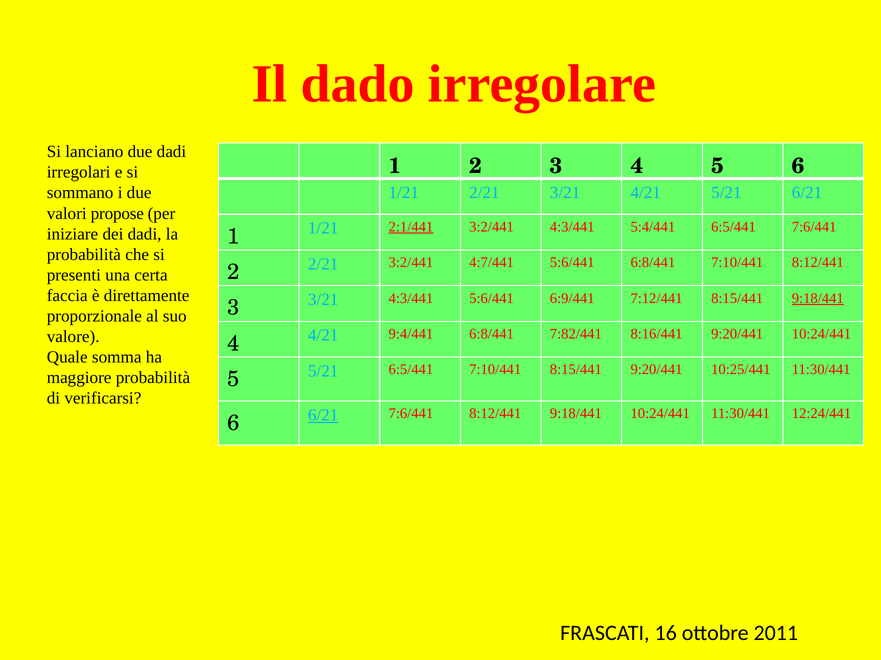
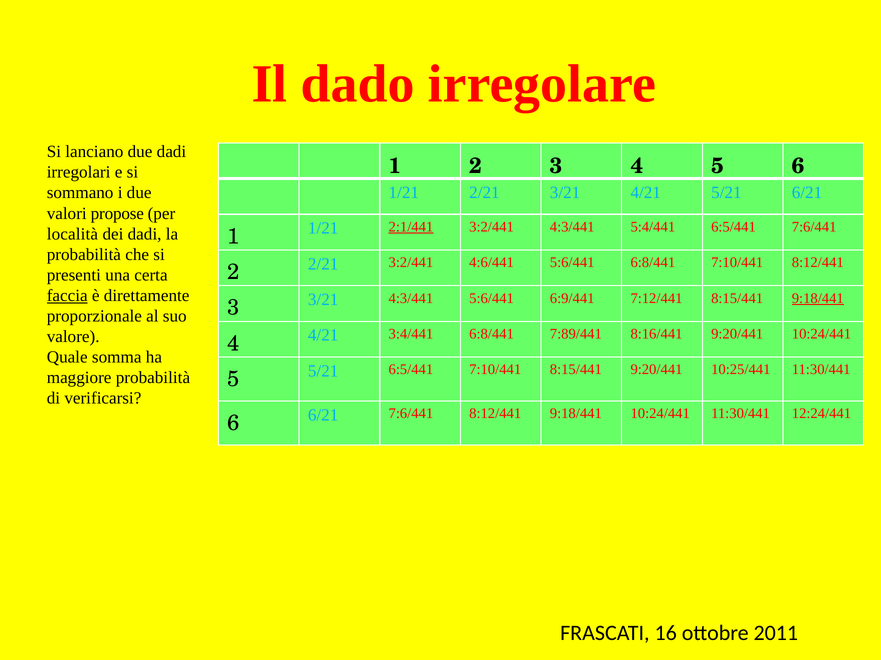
iniziare: iniziare -> località
4:7/441: 4:7/441 -> 4:6/441
faccia underline: none -> present
9:4/441: 9:4/441 -> 3:4/441
7:82/441: 7:82/441 -> 7:89/441
6/21 at (323, 415) underline: present -> none
